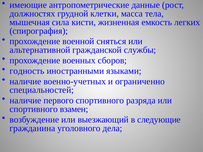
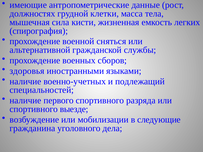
годность: годность -> здоровья
ограниченно: ограниченно -> подлежащий
взамен: взамен -> выезде
выезжающий: выезжающий -> мобилизации
